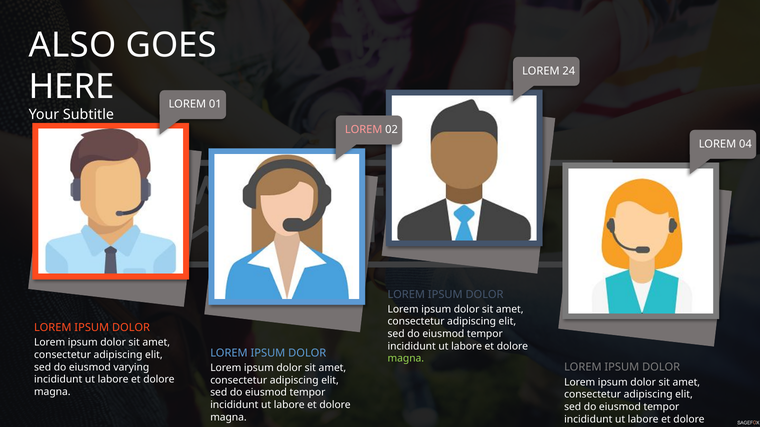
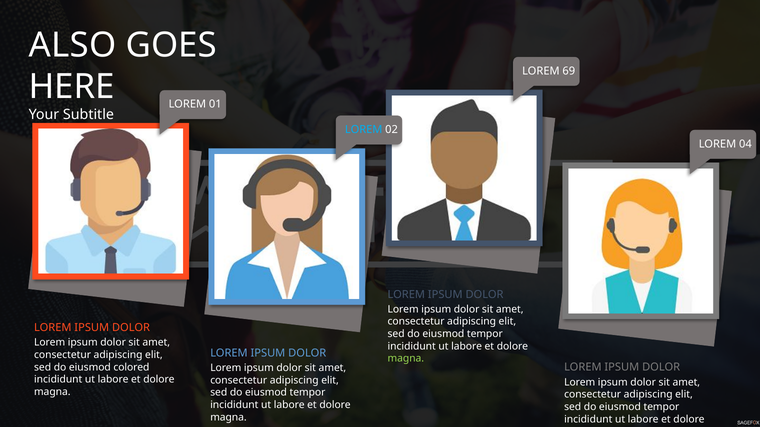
24: 24 -> 69
LOREM at (364, 130) colour: pink -> light blue
varying: varying -> colored
